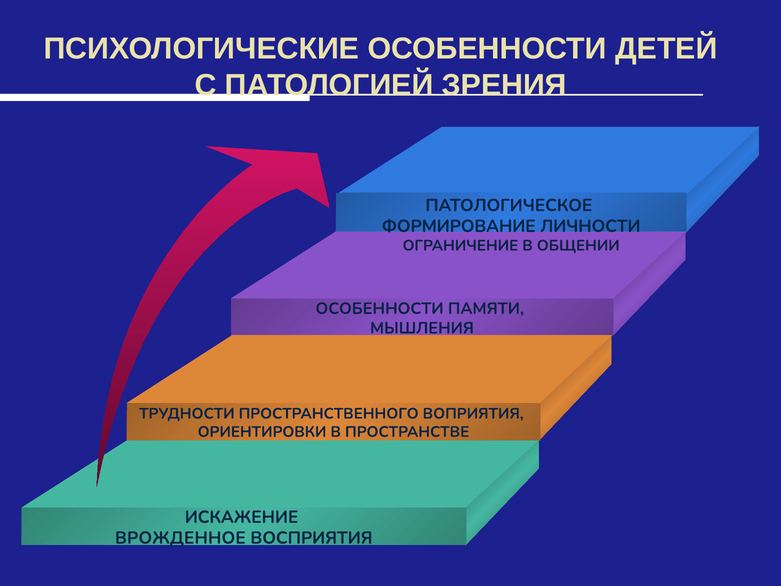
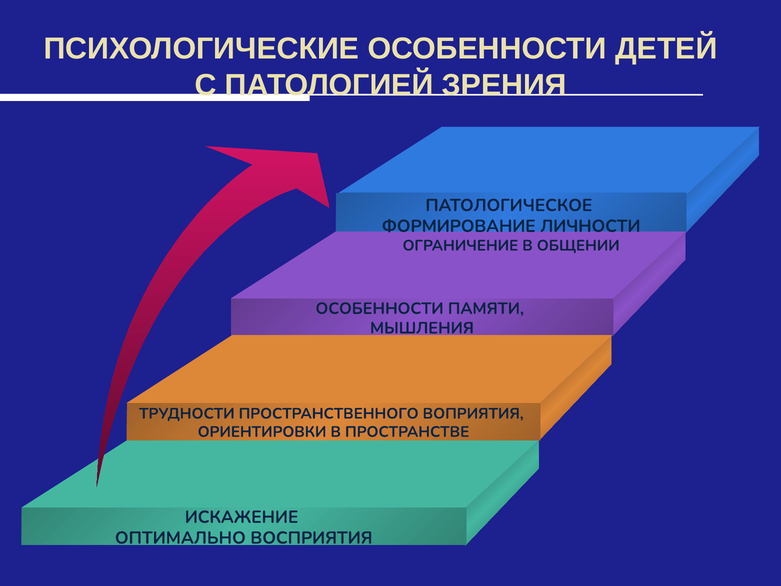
ВРОЖДЕННОЕ: ВРОЖДЕННОЕ -> ОПТИМАЛЬНО
